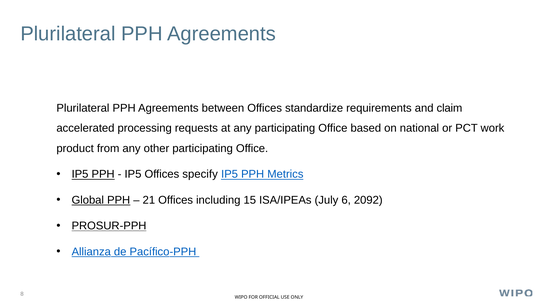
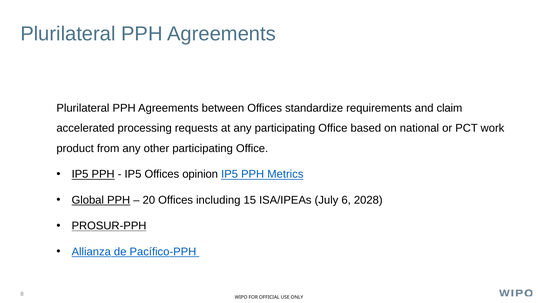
specify: specify -> opinion
21: 21 -> 20
2092: 2092 -> 2028
